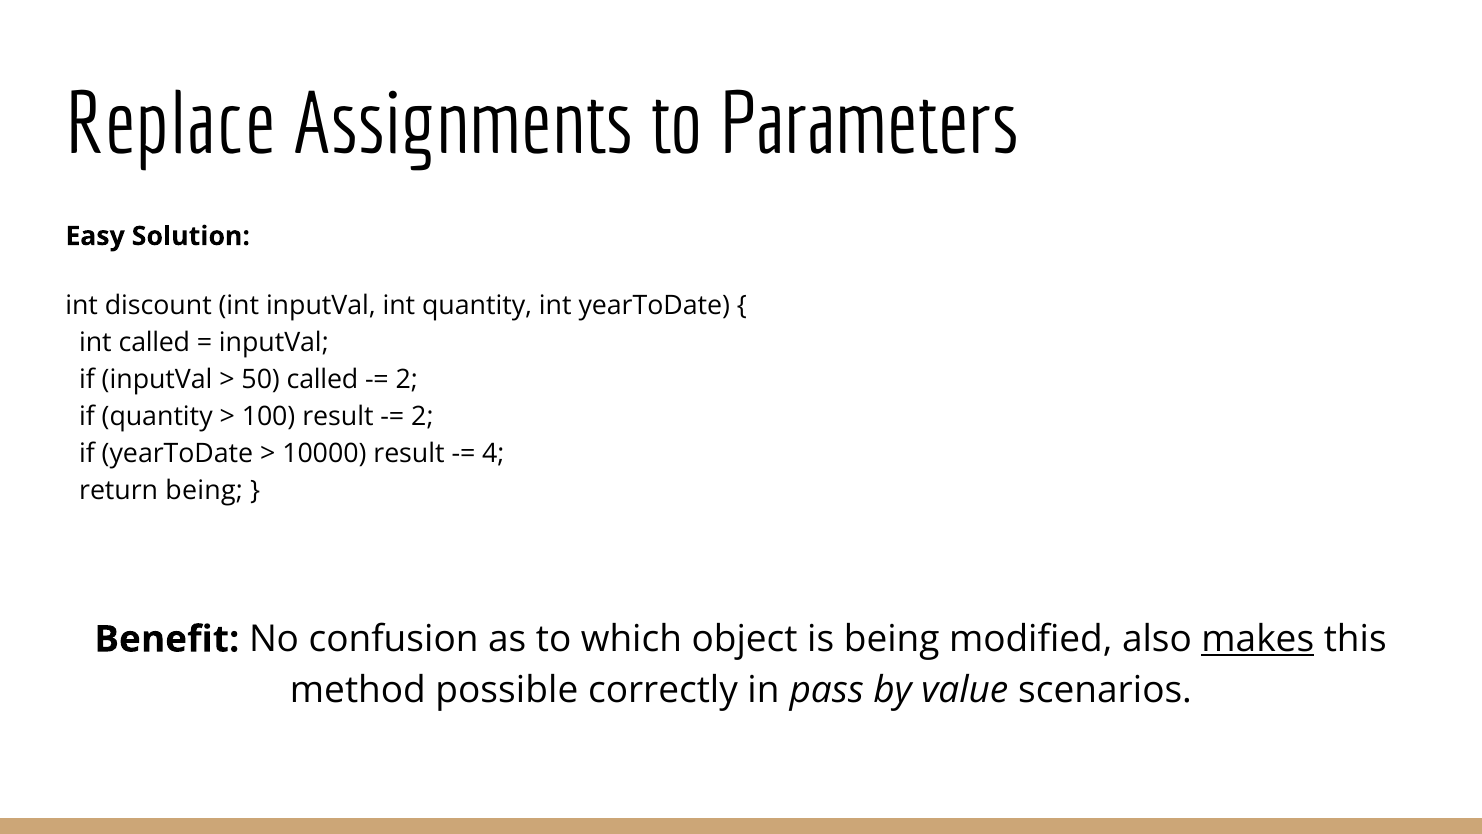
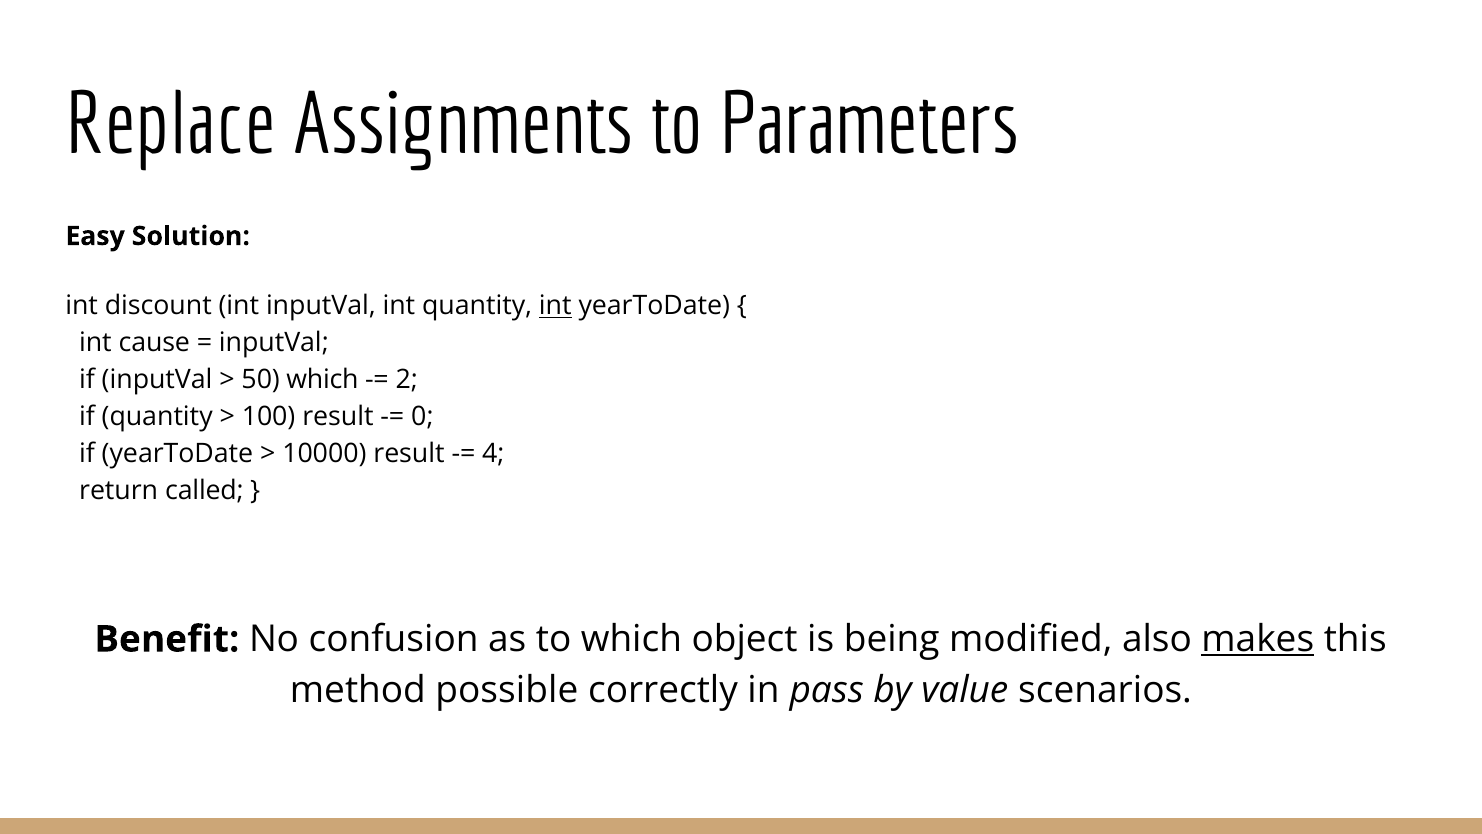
int at (555, 306) underline: none -> present
int called: called -> cause
50 called: called -> which
2 at (422, 417): 2 -> 0
return being: being -> called
